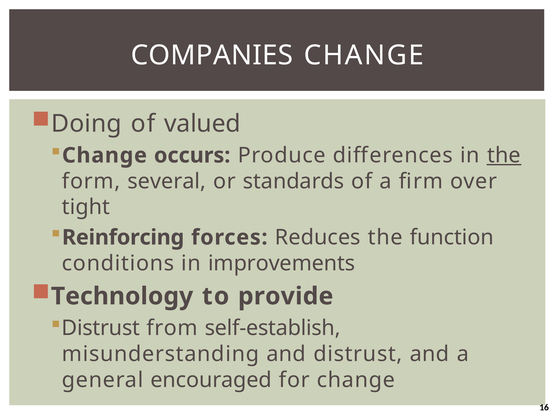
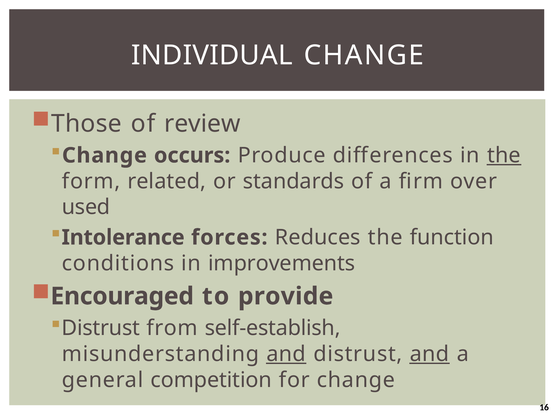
COMPANIES: COMPANIES -> INDIVIDUAL
Doing: Doing -> Those
valued: valued -> review
several: several -> related
tight: tight -> used
Reinforcing: Reinforcing -> Intolerance
Technology: Technology -> Encouraged
and at (286, 354) underline: none -> present
and at (429, 354) underline: none -> present
encouraged: encouraged -> competition
